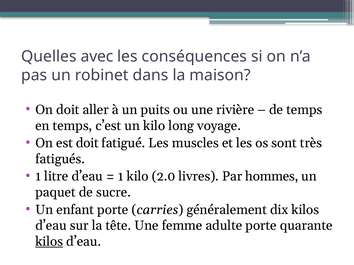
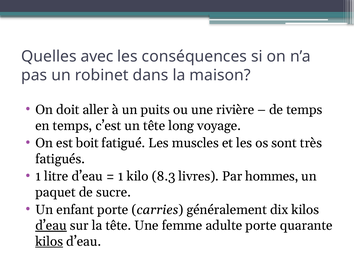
un kilo: kilo -> tête
est doit: doit -> boit
2.0: 2.0 -> 8.3
d’eau at (51, 226) underline: none -> present
